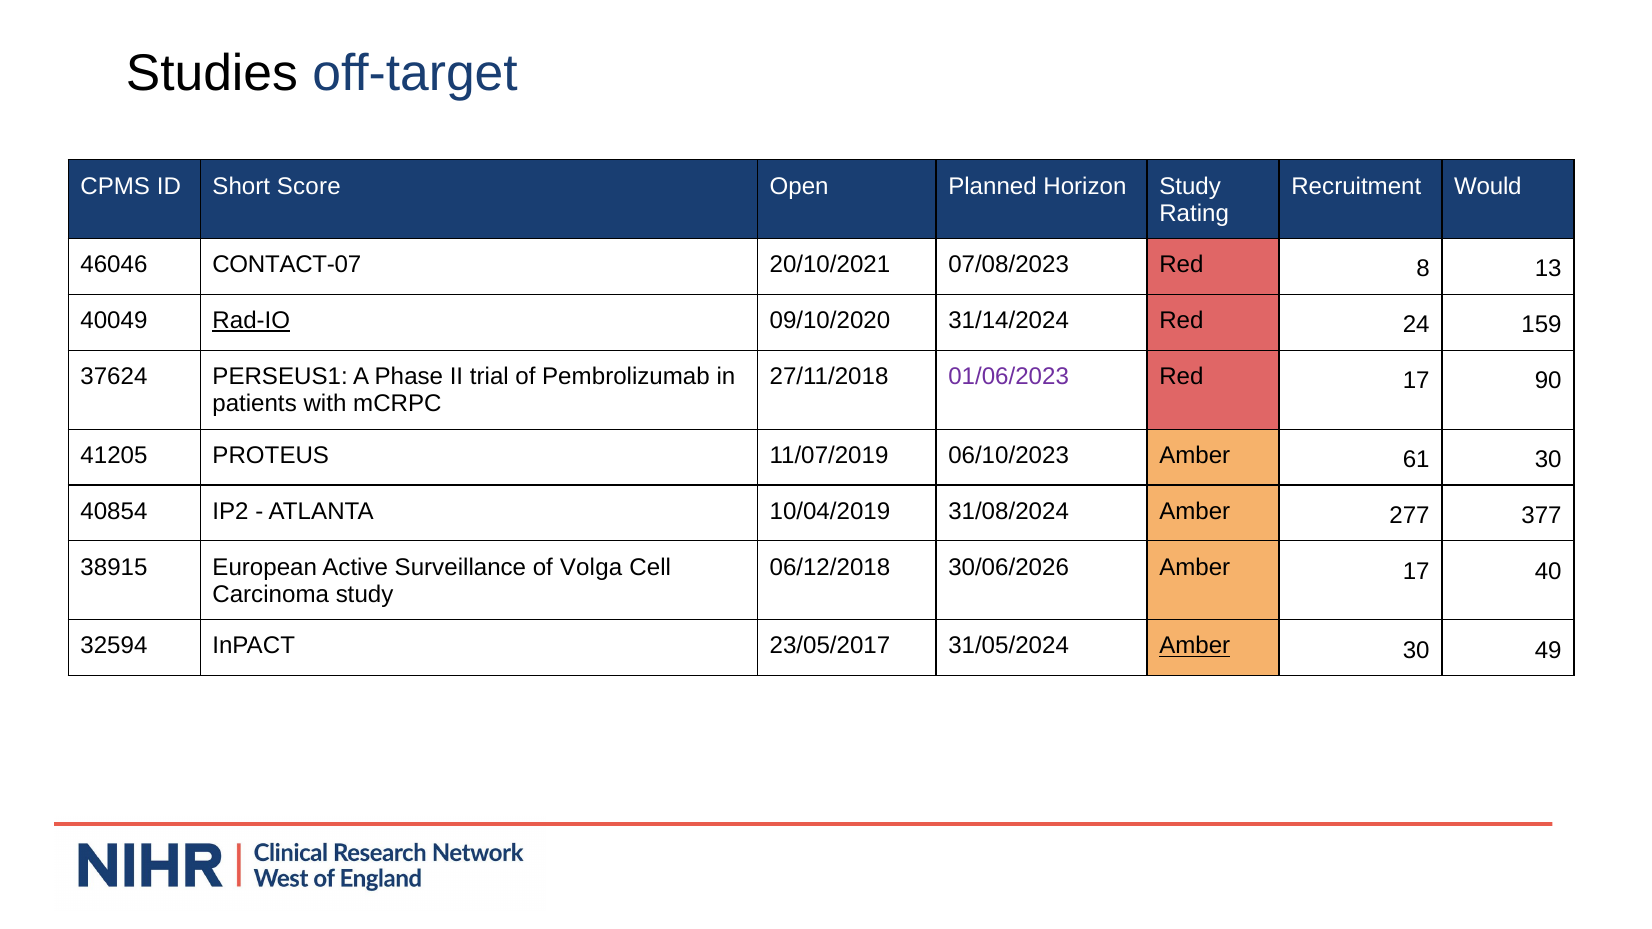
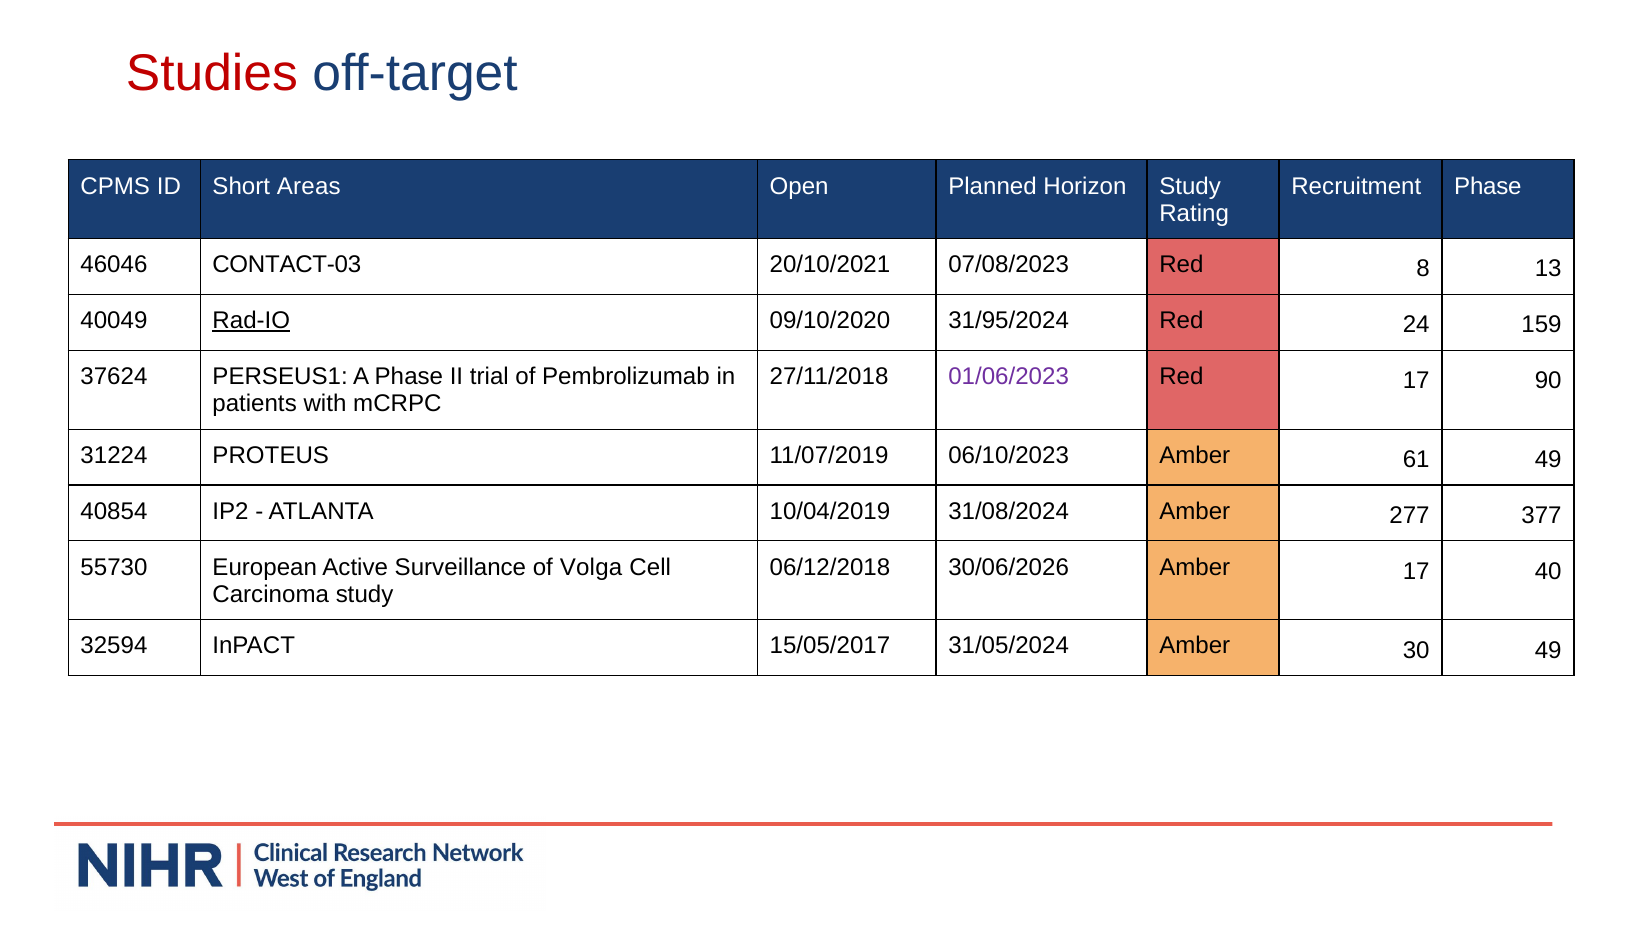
Studies colour: black -> red
Score: Score -> Areas
Recruitment Would: Would -> Phase
CONTACT-07: CONTACT-07 -> CONTACT-03
31/14/2024: 31/14/2024 -> 31/95/2024
41205: 41205 -> 31224
61 30: 30 -> 49
38915: 38915 -> 55730
23/05/2017: 23/05/2017 -> 15/05/2017
Amber at (1195, 646) underline: present -> none
